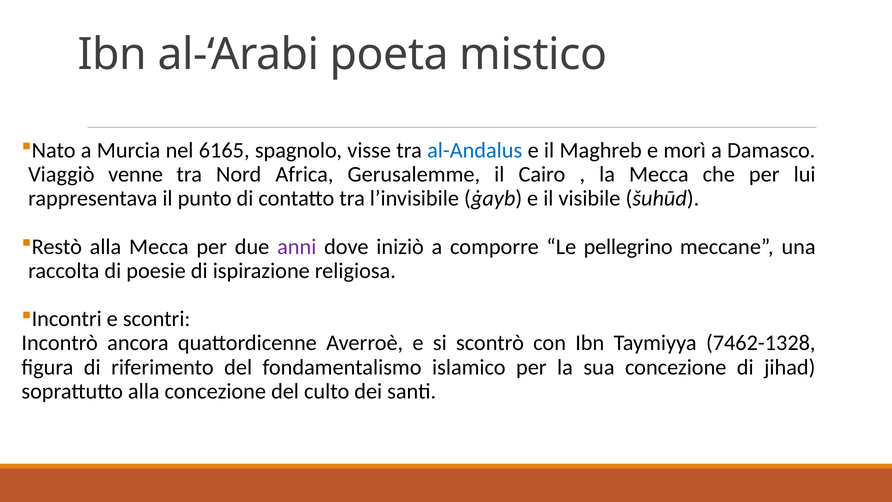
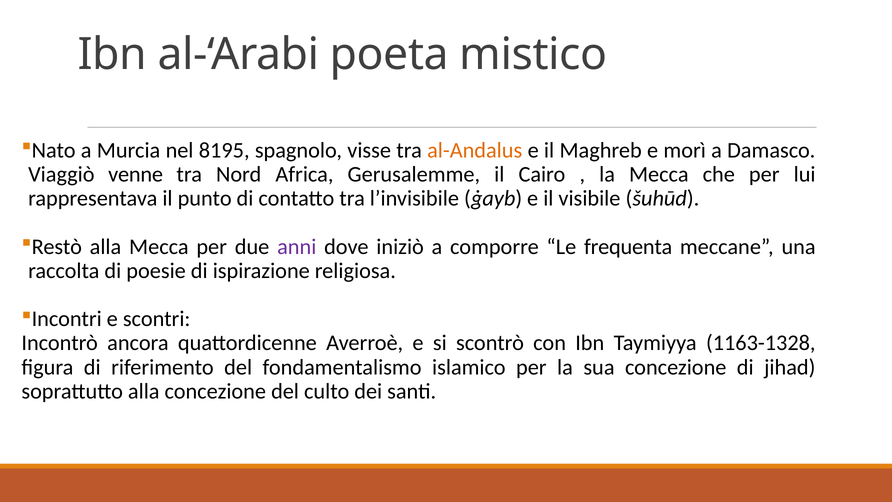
6165: 6165 -> 8195
al-Andalus colour: blue -> orange
pellegrino: pellegrino -> frequenta
7462-1328: 7462-1328 -> 1163-1328
